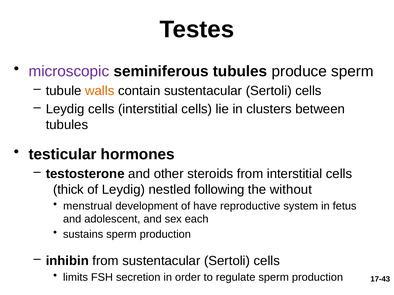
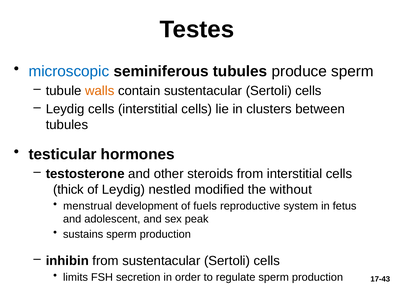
microscopic colour: purple -> blue
following: following -> modified
have: have -> fuels
each: each -> peak
